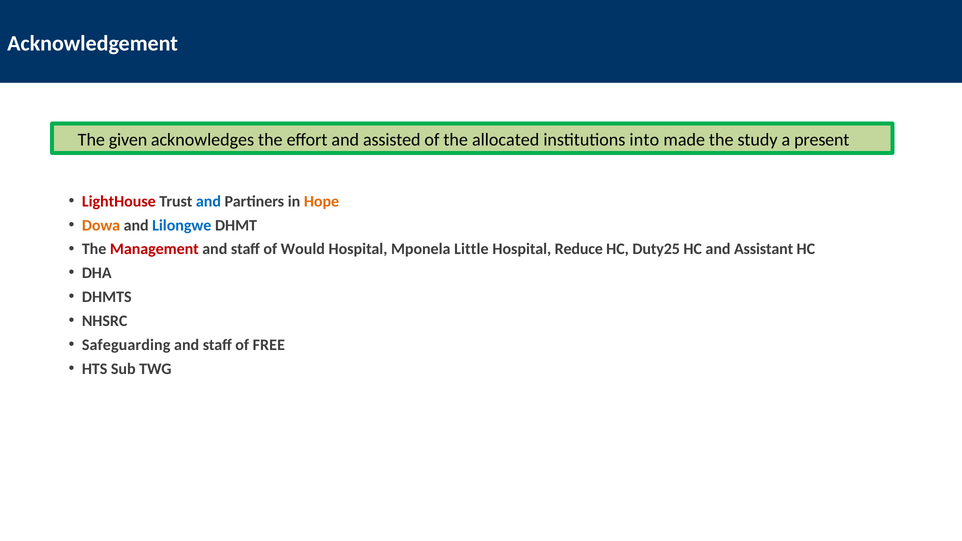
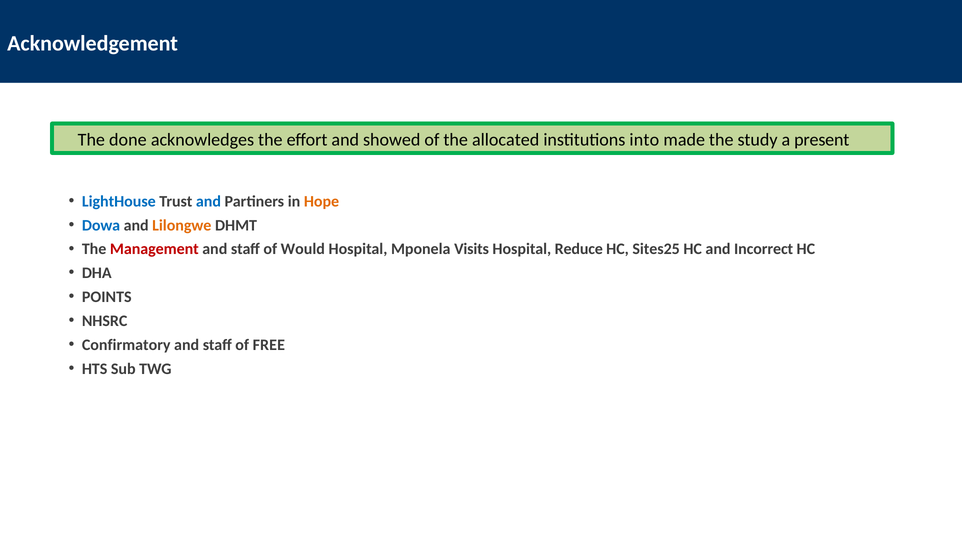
given: given -> done
assisted: assisted -> showed
LightHouse colour: red -> blue
Dowa colour: orange -> blue
Lilongwe colour: blue -> orange
Little: Little -> Visits
Duty25: Duty25 -> Sites25
Assistant: Assistant -> Incorrect
DHMTS: DHMTS -> POINTS
Safeguarding: Safeguarding -> Confirmatory
